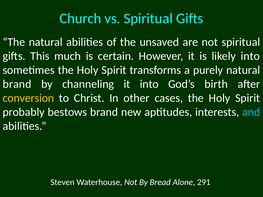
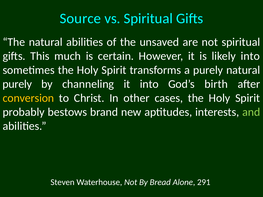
Church: Church -> Source
brand at (17, 84): brand -> purely
and colour: light blue -> light green
